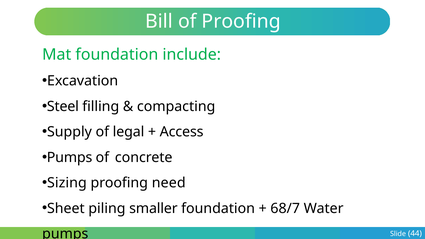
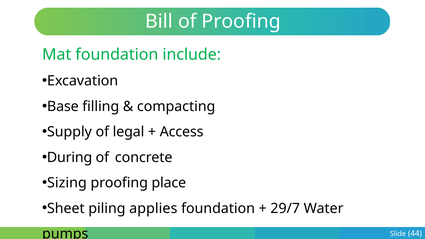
Steel: Steel -> Base
Pumps at (70, 157): Pumps -> During
need: need -> place
smaller: smaller -> applies
68/7: 68/7 -> 29/7
